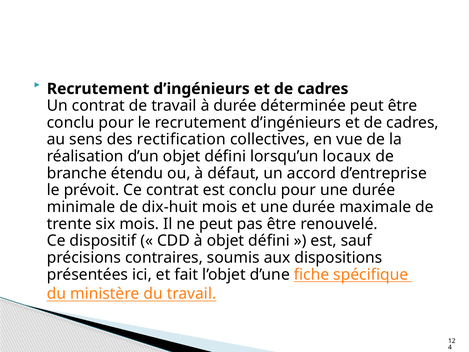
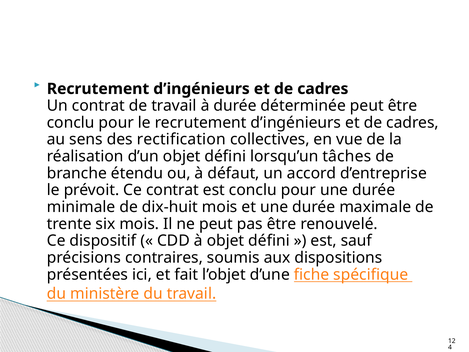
locaux: locaux -> tâches
